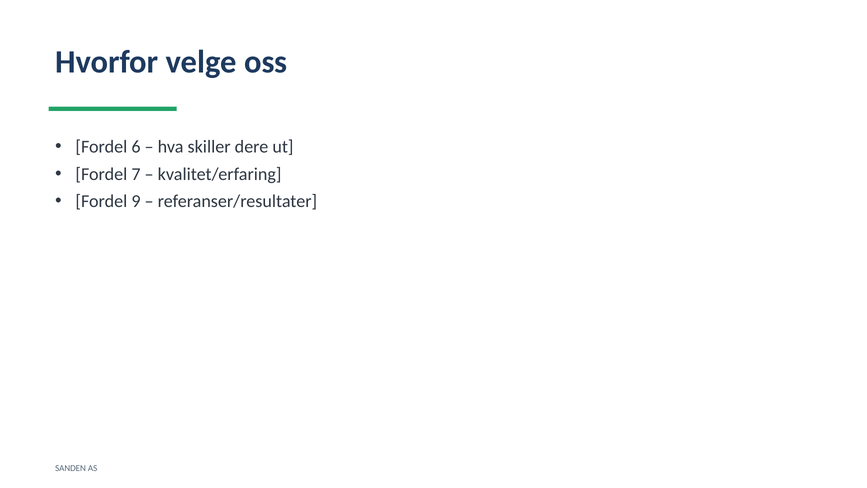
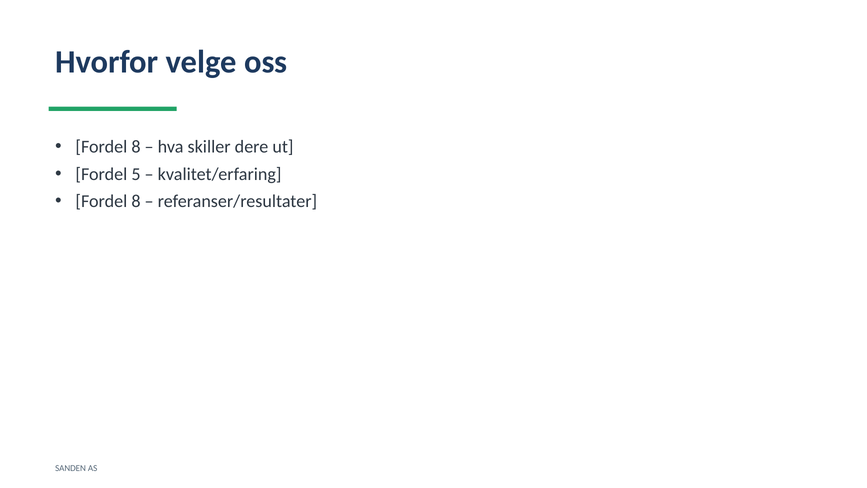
6 at (136, 147): 6 -> 8
7: 7 -> 5
9 at (136, 201): 9 -> 8
